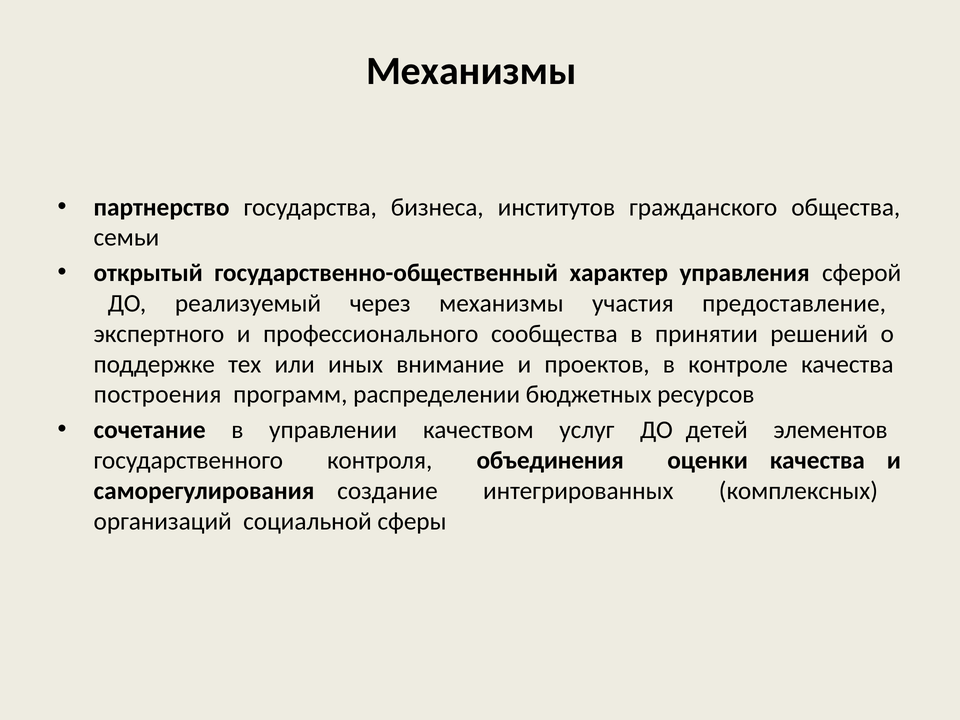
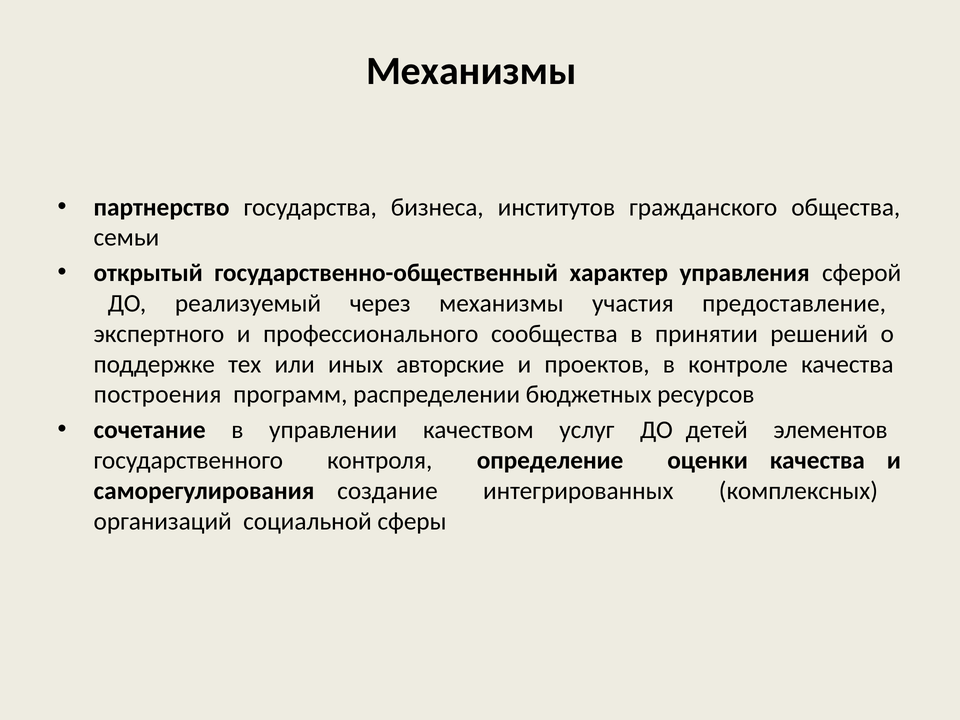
внимание: внимание -> авторские
объединения: объединения -> определение
